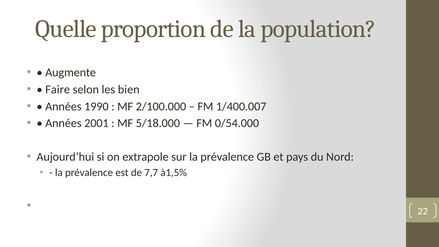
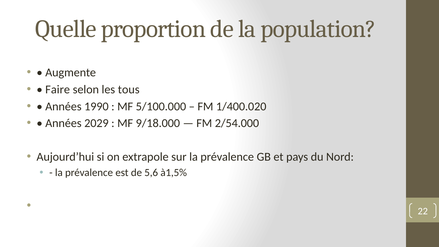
bien: bien -> tous
2/100.000: 2/100.000 -> 5/100.000
1/400.007: 1/400.007 -> 1/400.020
2001: 2001 -> 2029
5/18.000: 5/18.000 -> 9/18.000
0/54.000: 0/54.000 -> 2/54.000
7,7: 7,7 -> 5,6
